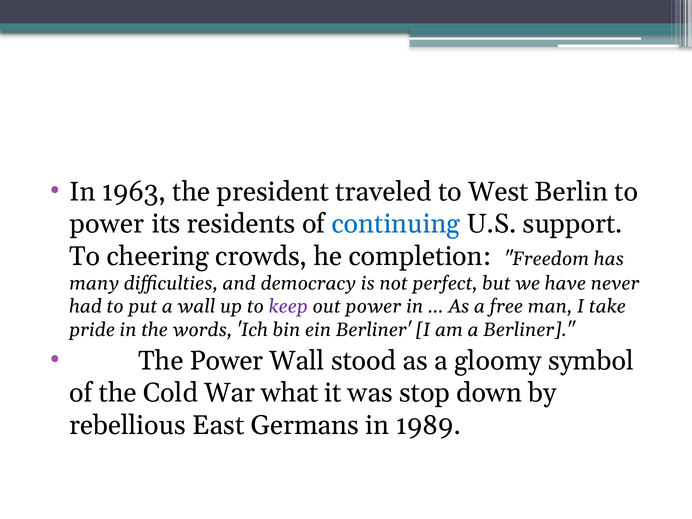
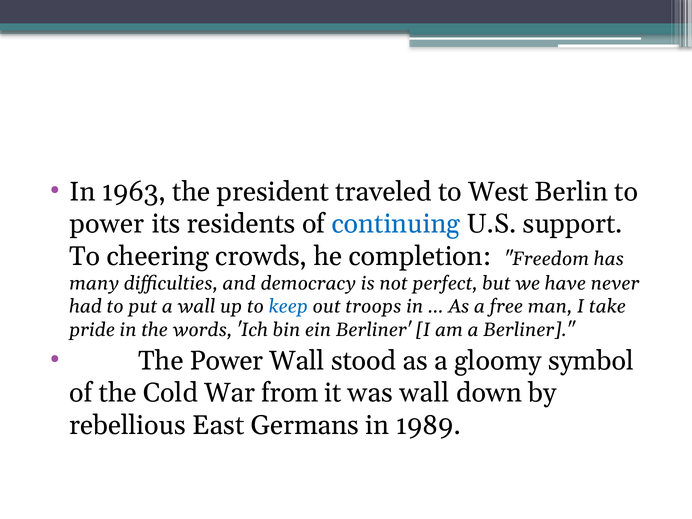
keep colour: purple -> blue
out power: power -> troops
what: what -> from
was stop: stop -> wall
